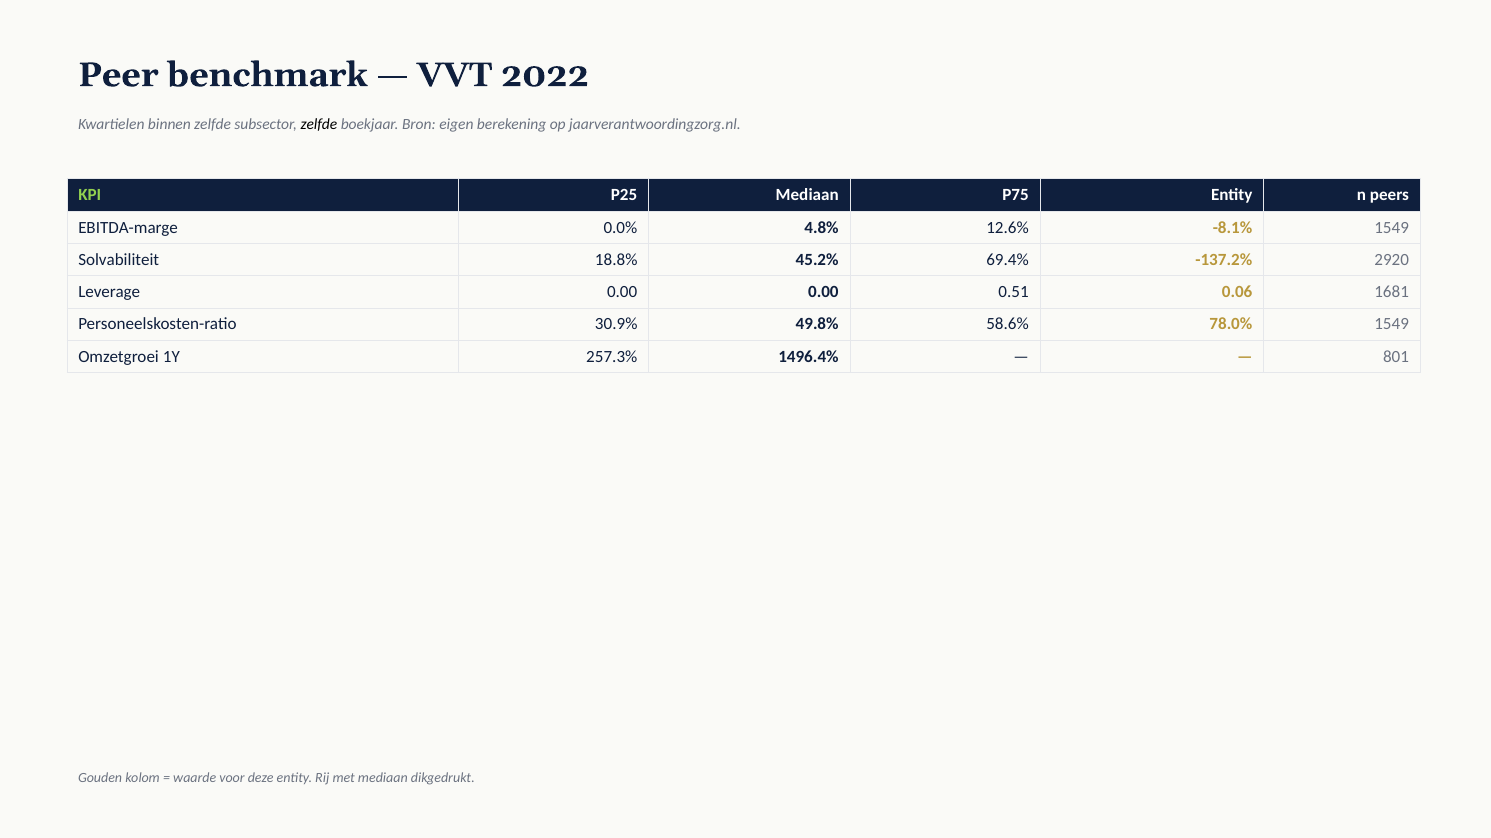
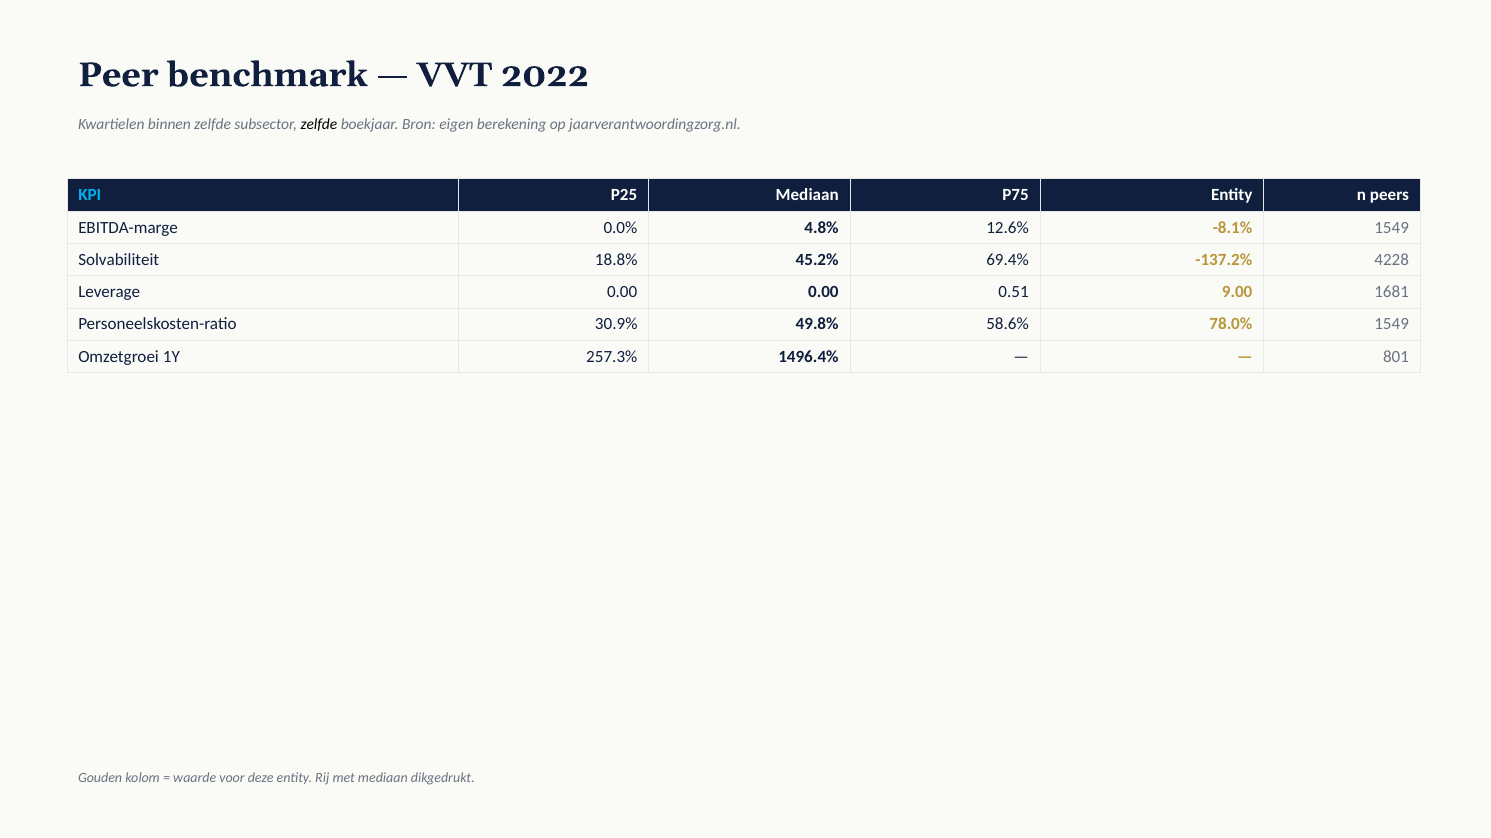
KPI colour: light green -> light blue
2920: 2920 -> 4228
0.06: 0.06 -> 9.00
